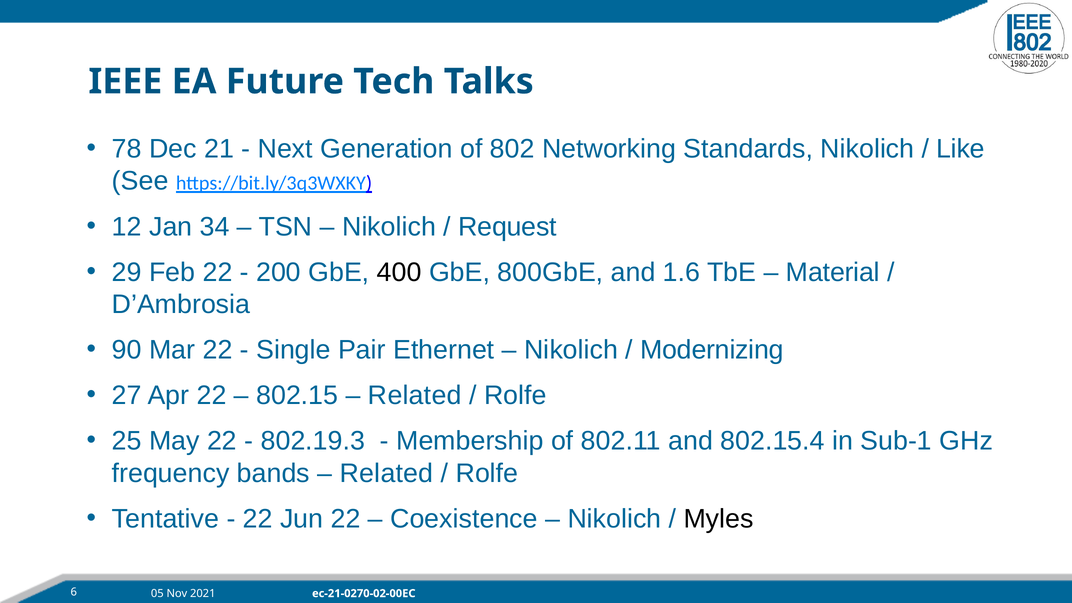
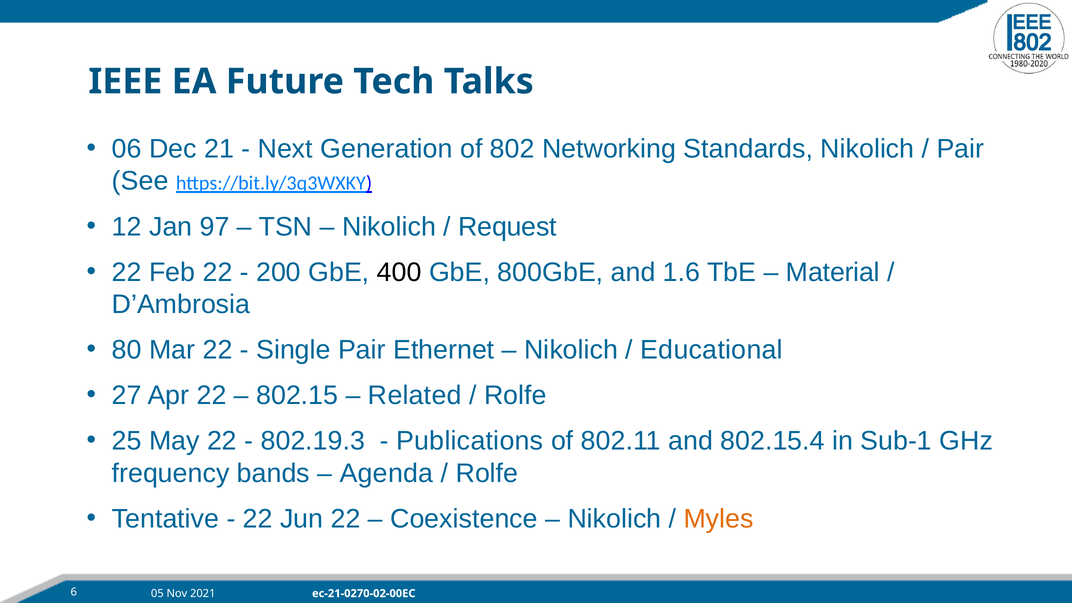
78: 78 -> 06
Like at (961, 149): Like -> Pair
34: 34 -> 97
29 at (127, 272): 29 -> 22
90: 90 -> 80
Modernizing: Modernizing -> Educational
Membership: Membership -> Publications
Related at (387, 473): Related -> Agenda
Myles colour: black -> orange
